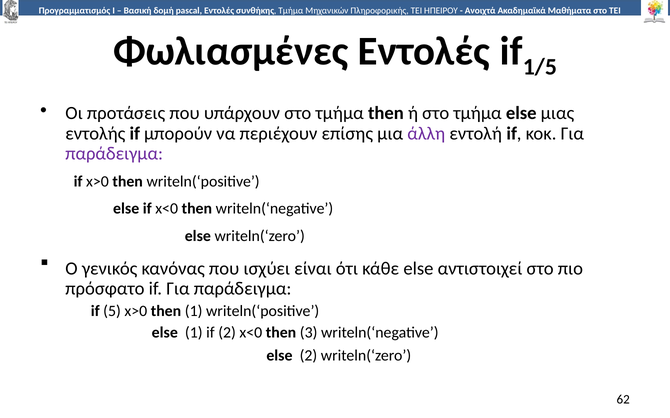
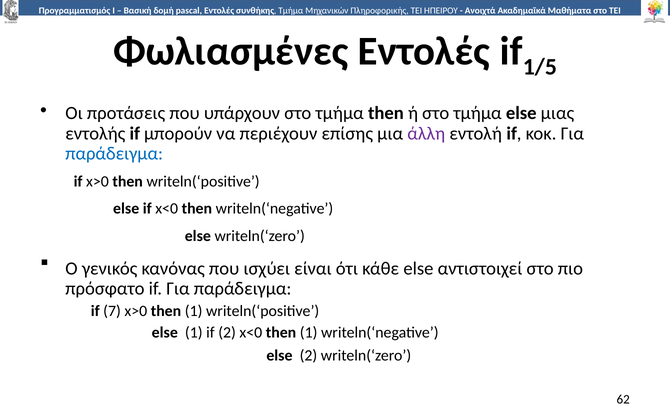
παράδειγμα at (114, 154) colour: purple -> blue
5: 5 -> 7
x<0 then 3: 3 -> 1
